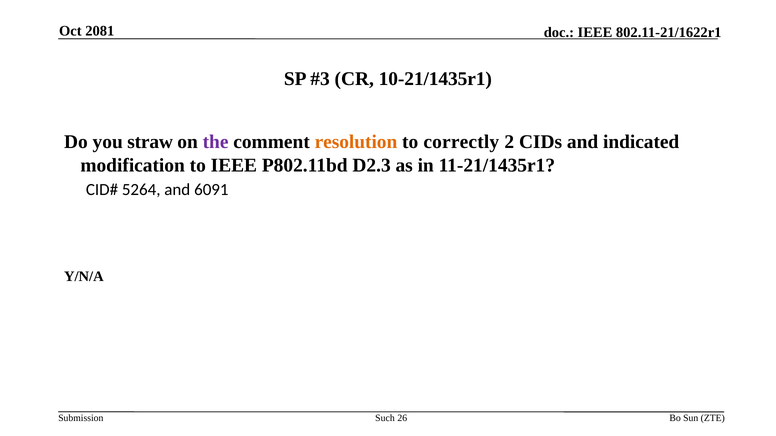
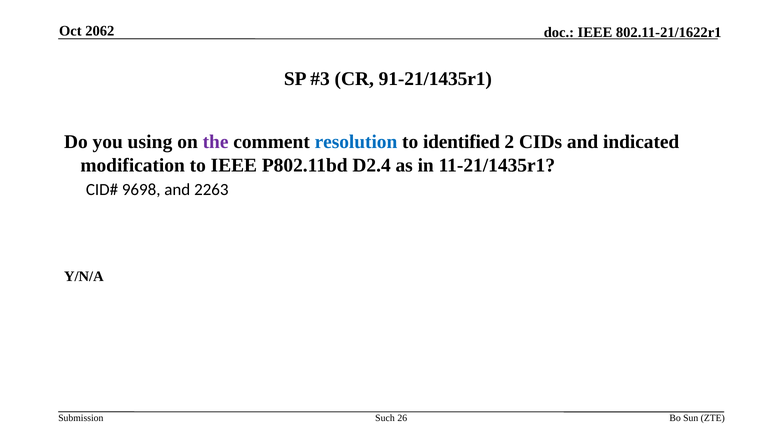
2081: 2081 -> 2062
10-21/1435r1: 10-21/1435r1 -> 91-21/1435r1
straw: straw -> using
resolution colour: orange -> blue
correctly: correctly -> identified
D2.3: D2.3 -> D2.4
5264: 5264 -> 9698
6091: 6091 -> 2263
